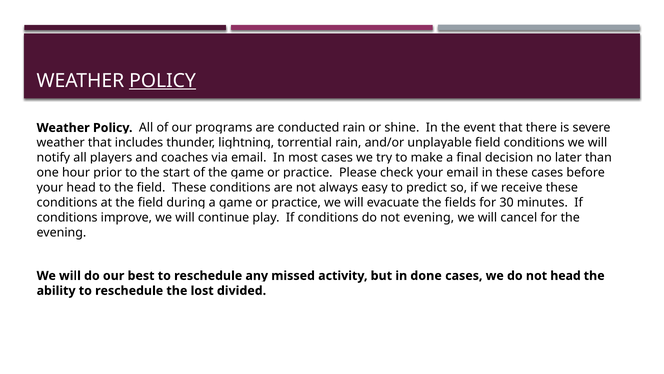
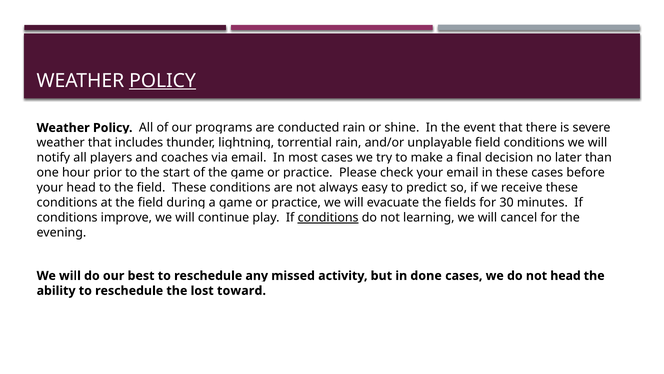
conditions at (328, 217) underline: none -> present
not evening: evening -> learning
divided: divided -> toward
